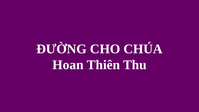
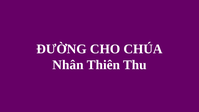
Hoan: Hoan -> Nhân
